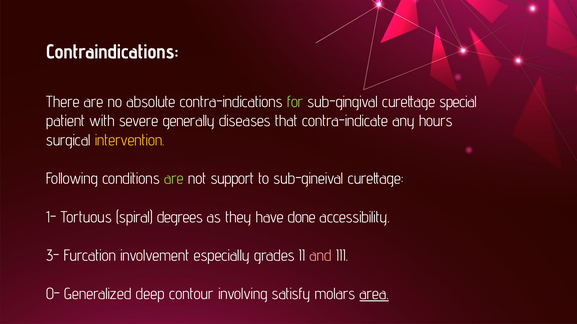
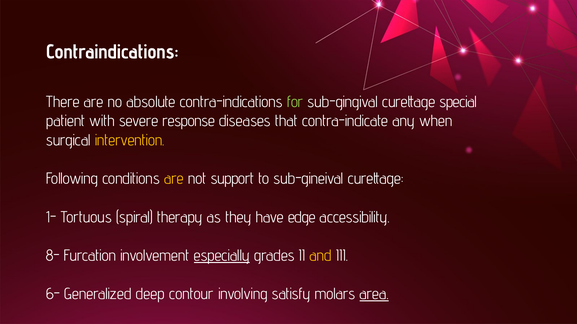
generally: generally -> response
hours: hours -> when
are at (174, 179) colour: light green -> yellow
degrees: degrees -> therapy
done: done -> edge
3-: 3- -> 8-
especially underline: none -> present
and colour: pink -> yellow
0-: 0- -> 6-
